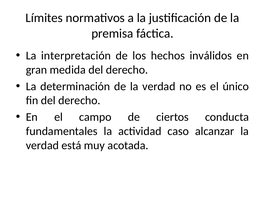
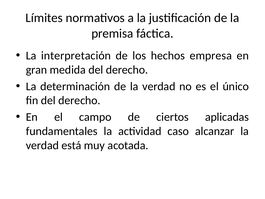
inválidos: inválidos -> empresa
conducta: conducta -> aplicadas
